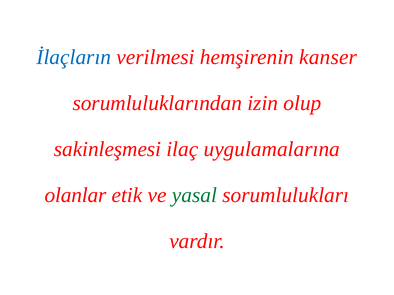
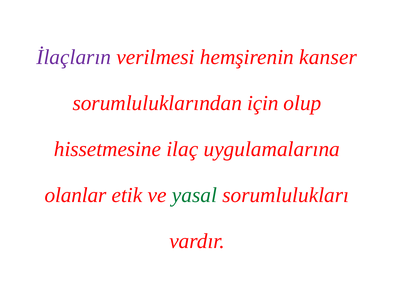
İlaçların colour: blue -> purple
izin: izin -> için
sakinleşmesi: sakinleşmesi -> hissetmesine
